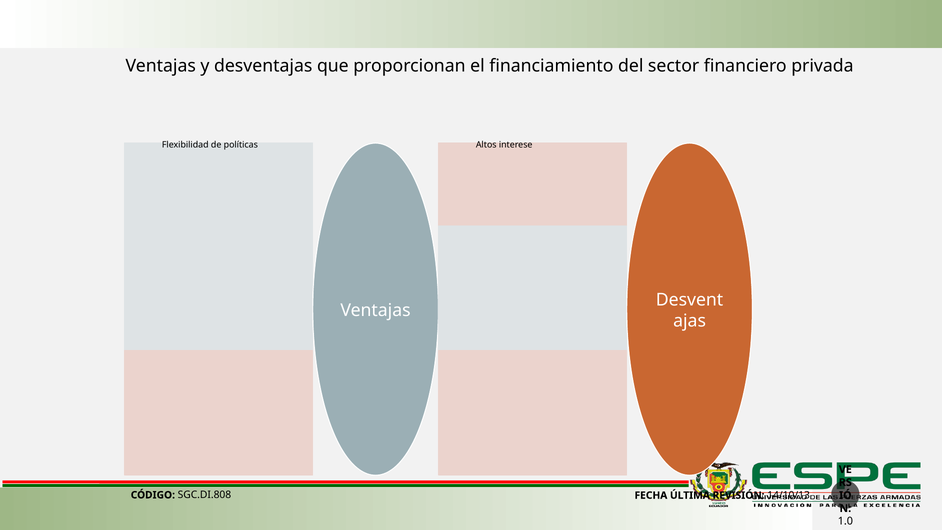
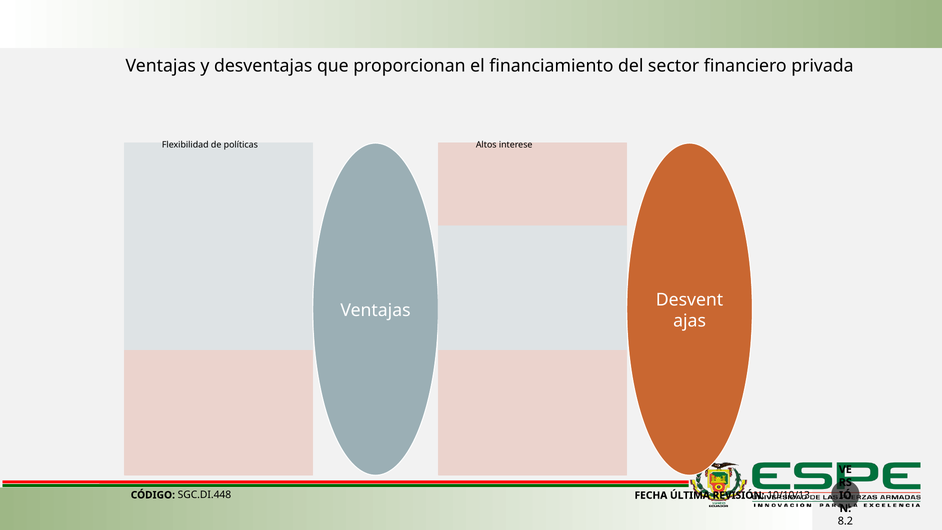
SGC.DI.808: SGC.DI.808 -> SGC.DI.448
14/10/13: 14/10/13 -> 10/10/13
1.0: 1.0 -> 8.2
